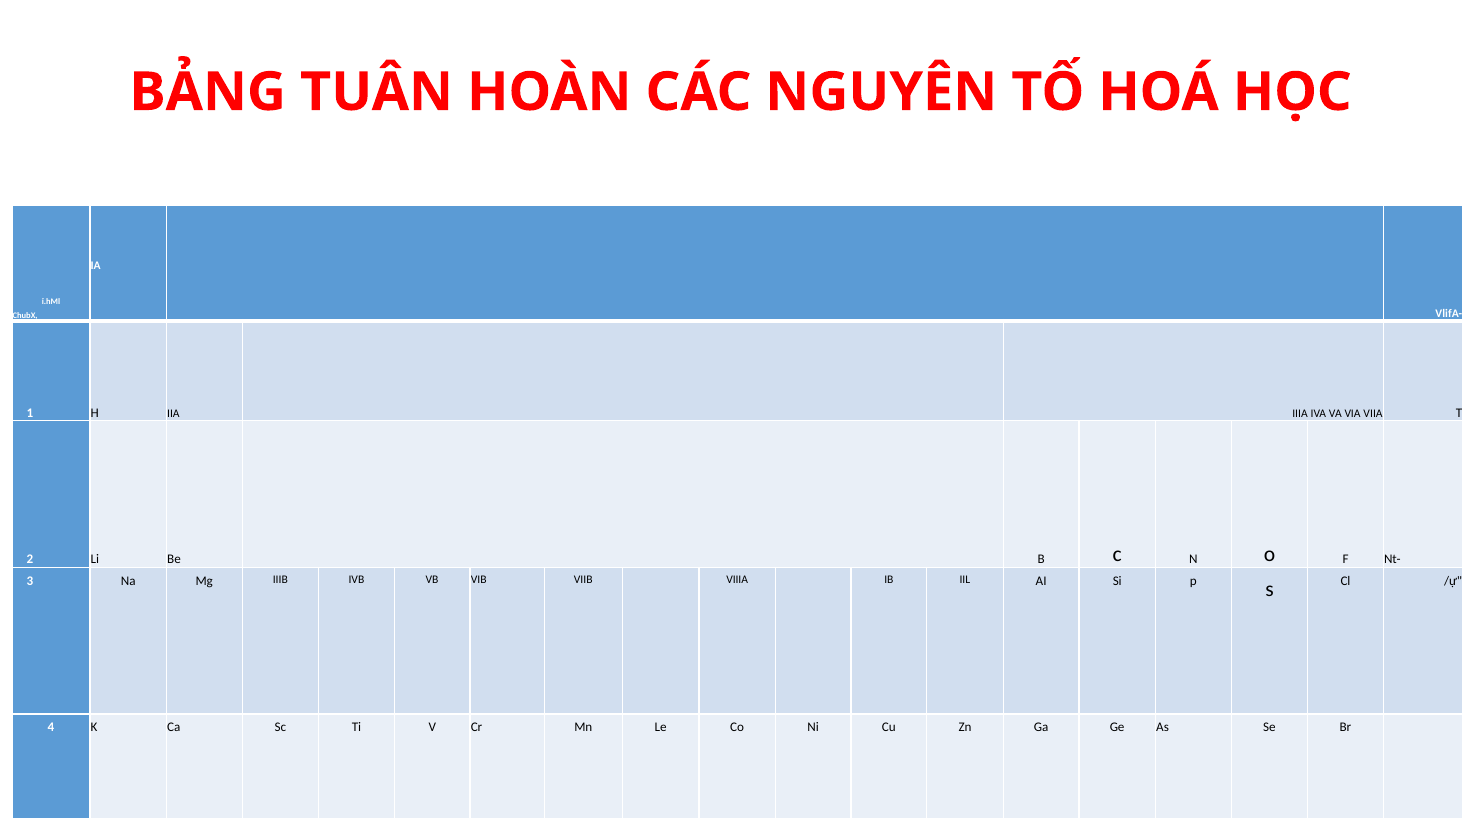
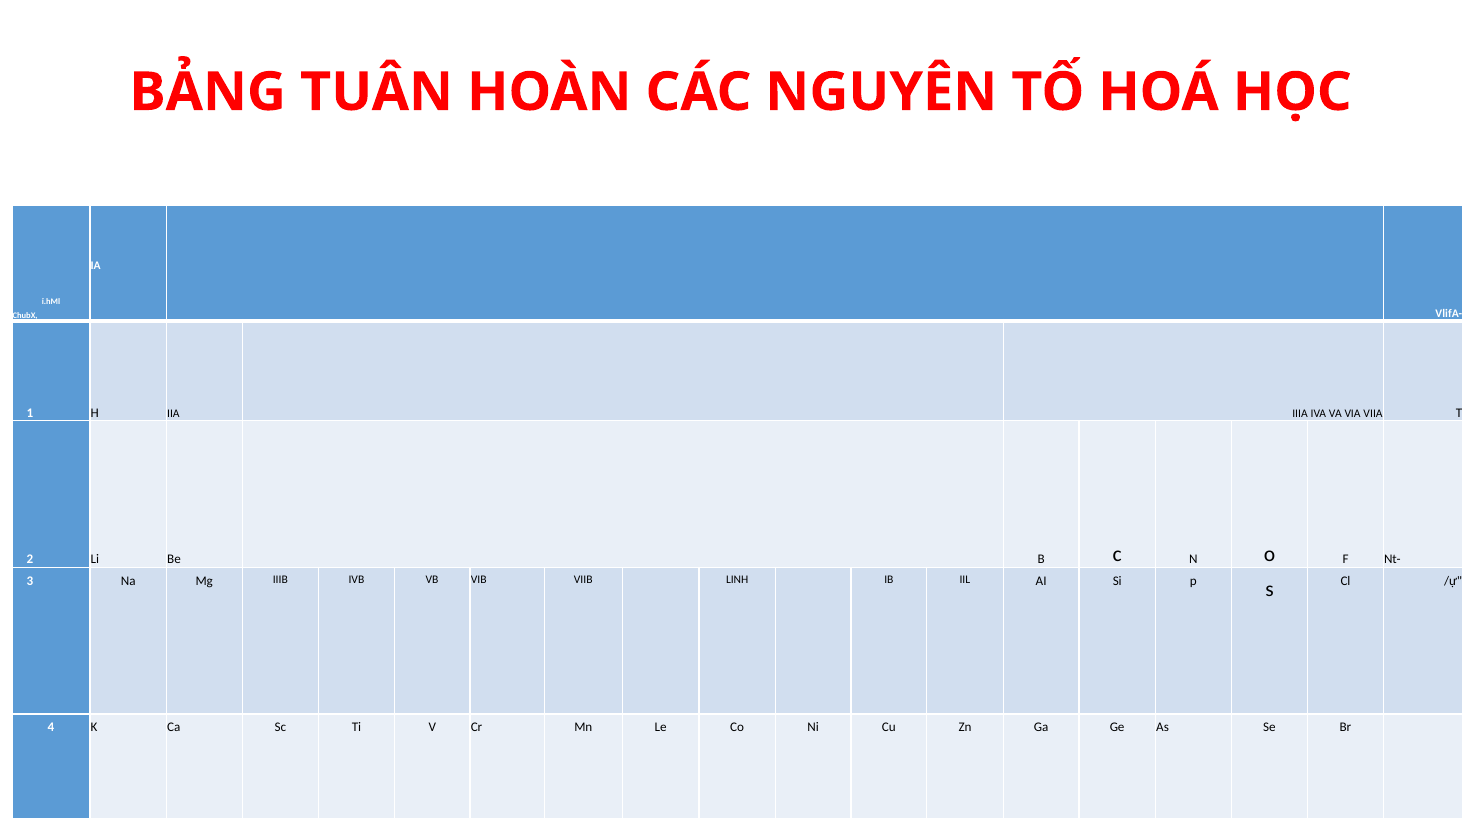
VIIIA: VIIIA -> LINH
